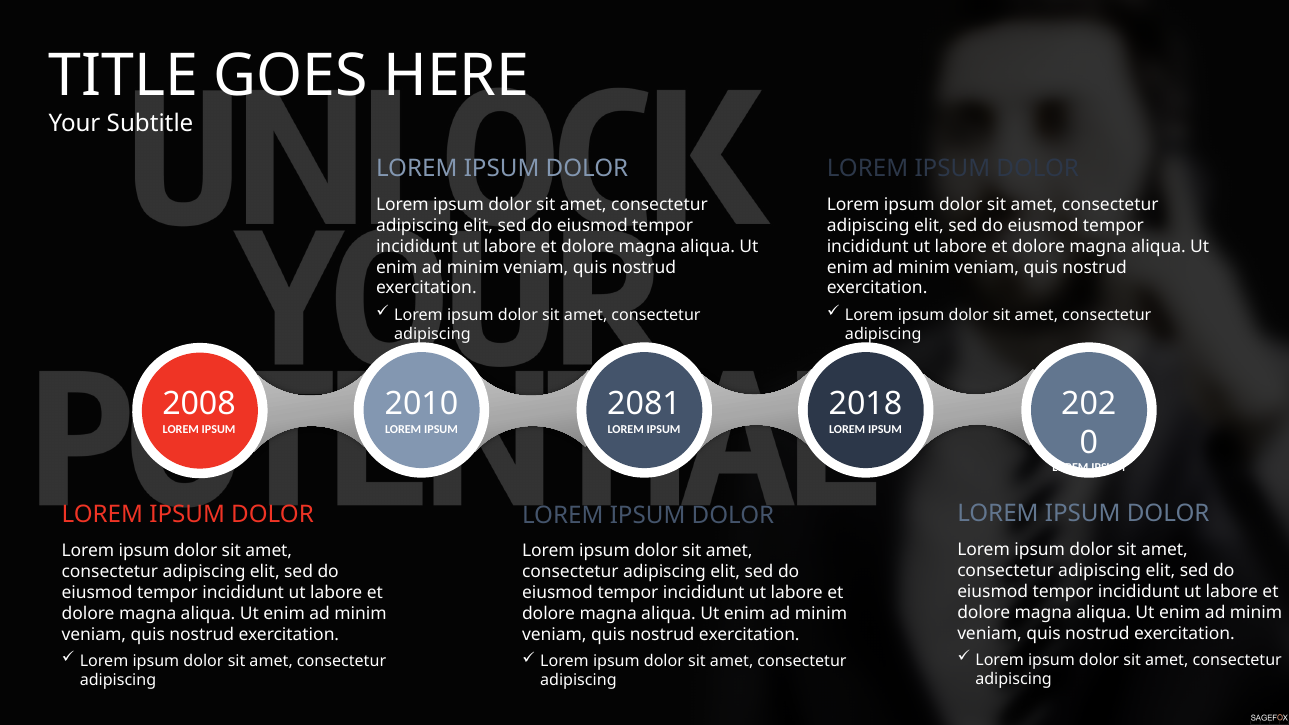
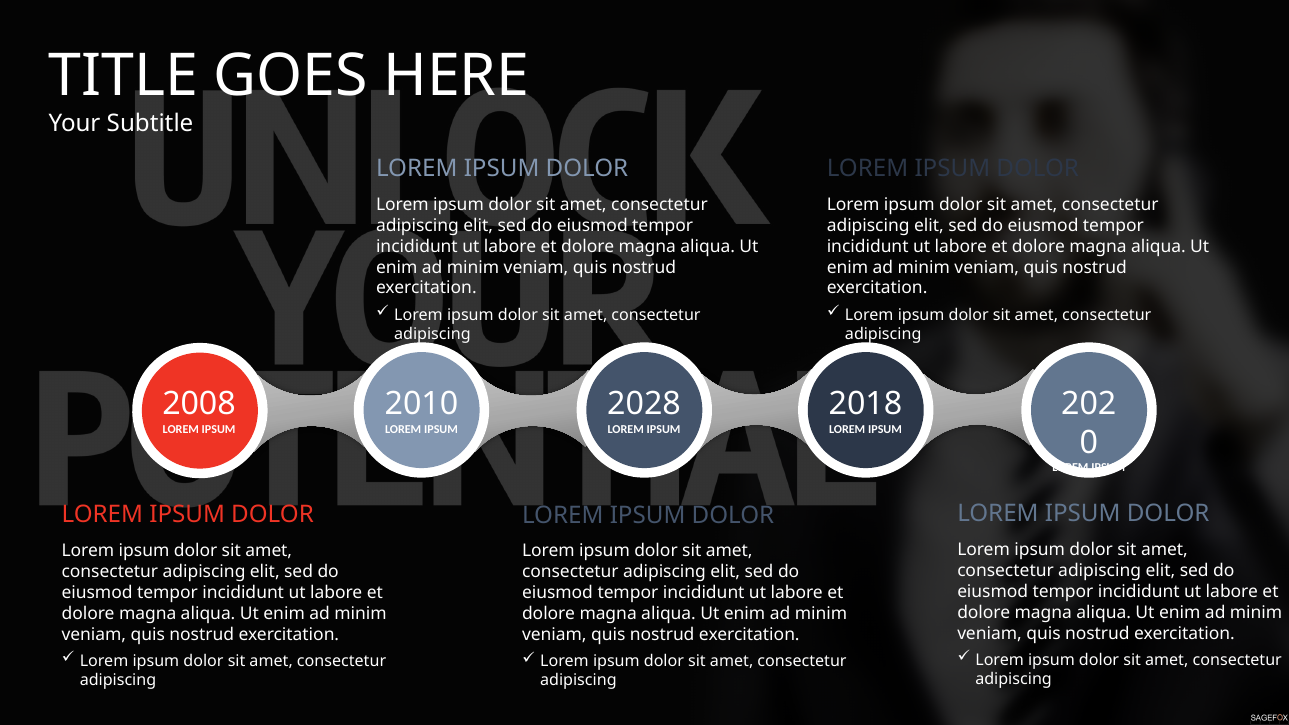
2081: 2081 -> 2028
